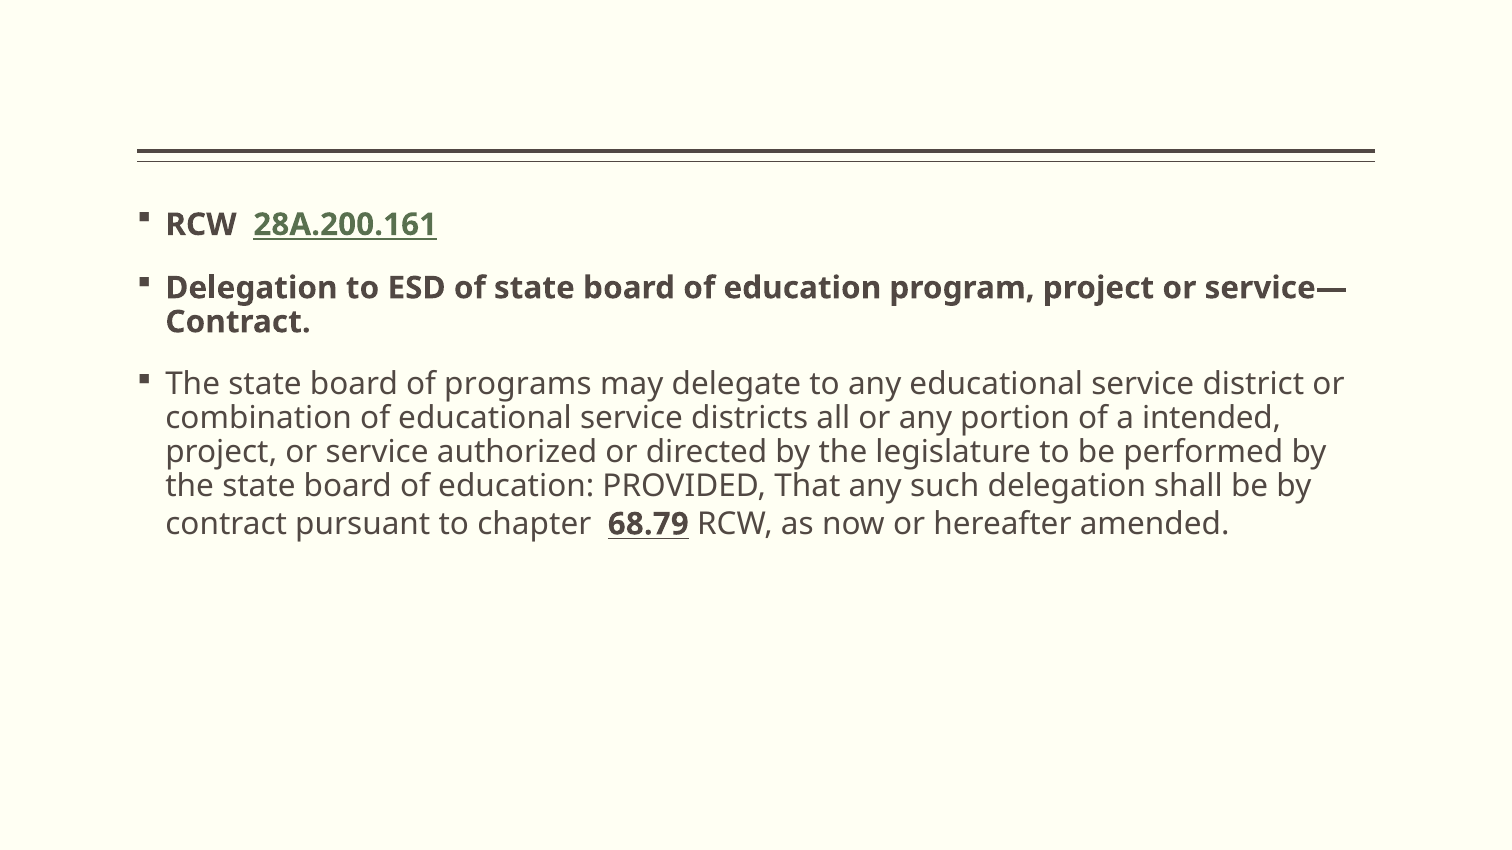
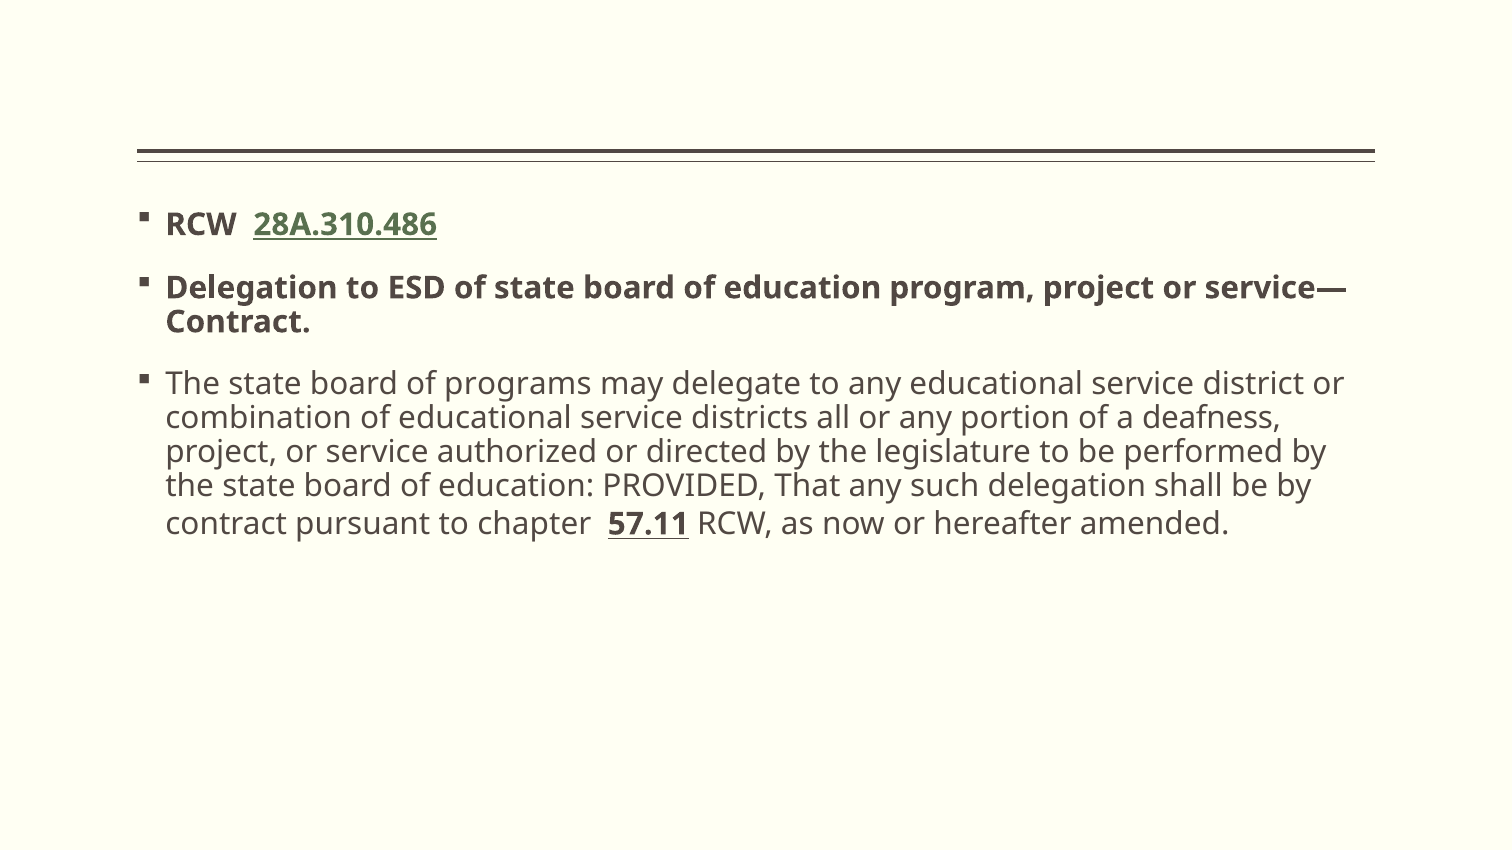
28A.200.161: 28A.200.161 -> 28A.310.486
intended: intended -> deafness
68.79: 68.79 -> 57.11
